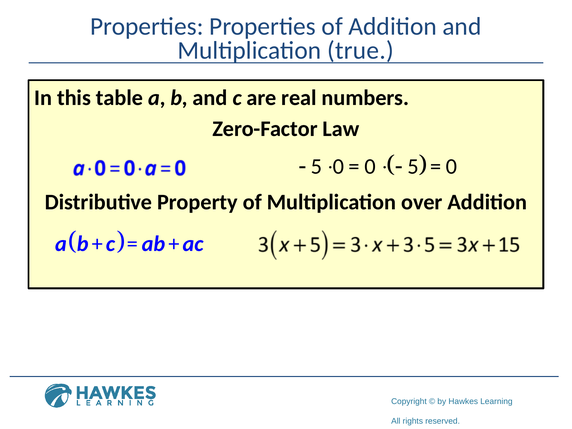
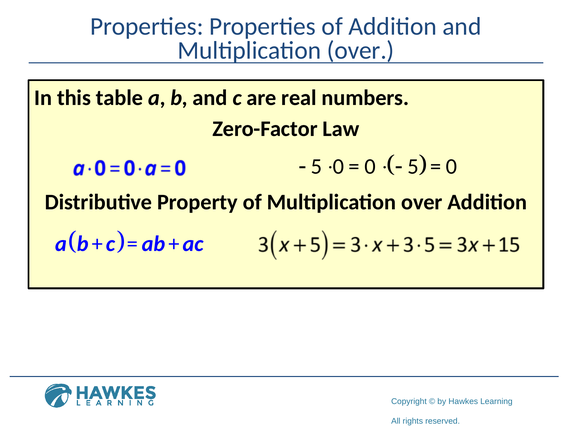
true at (360, 50): true -> over
